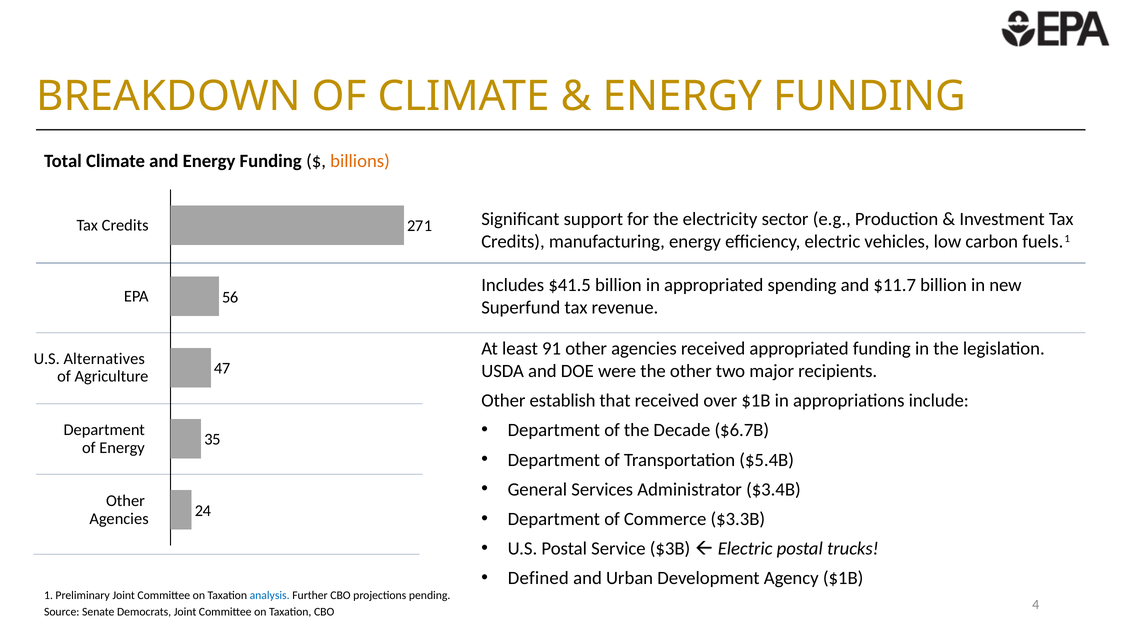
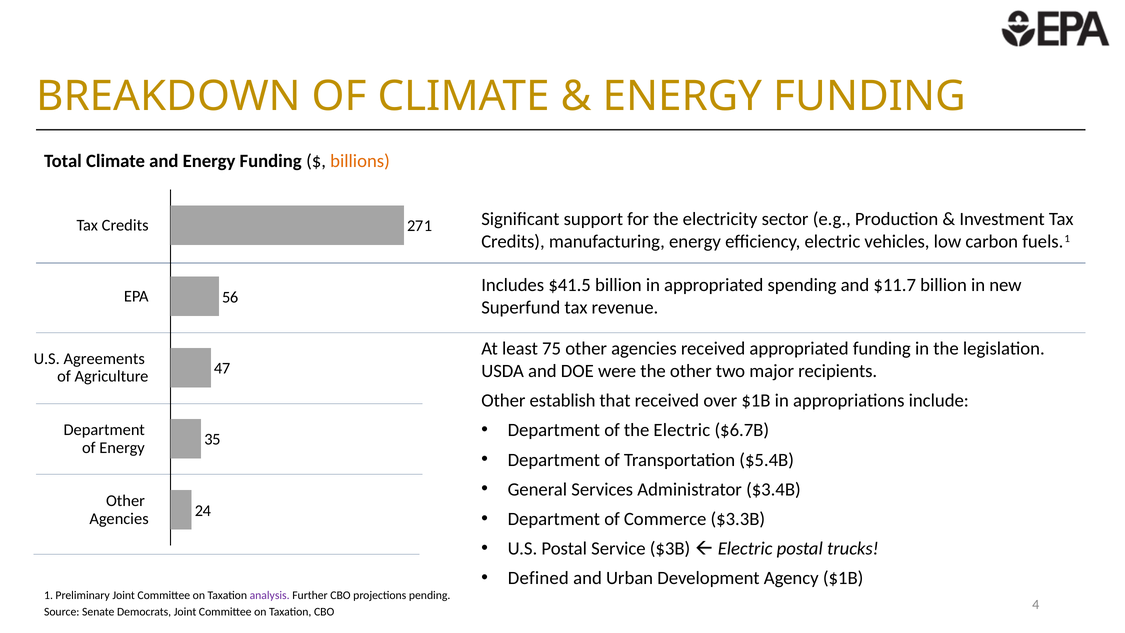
91: 91 -> 75
Alternatives: Alternatives -> Agreements
the Decade: Decade -> Electric
analysis colour: blue -> purple
